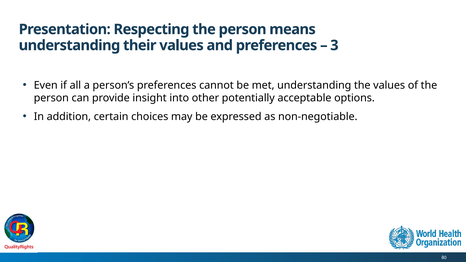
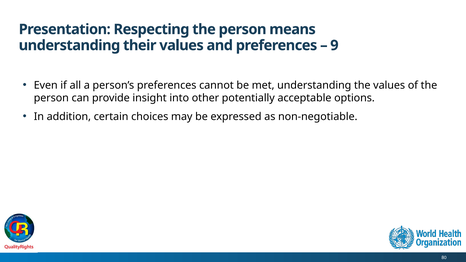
3: 3 -> 9
